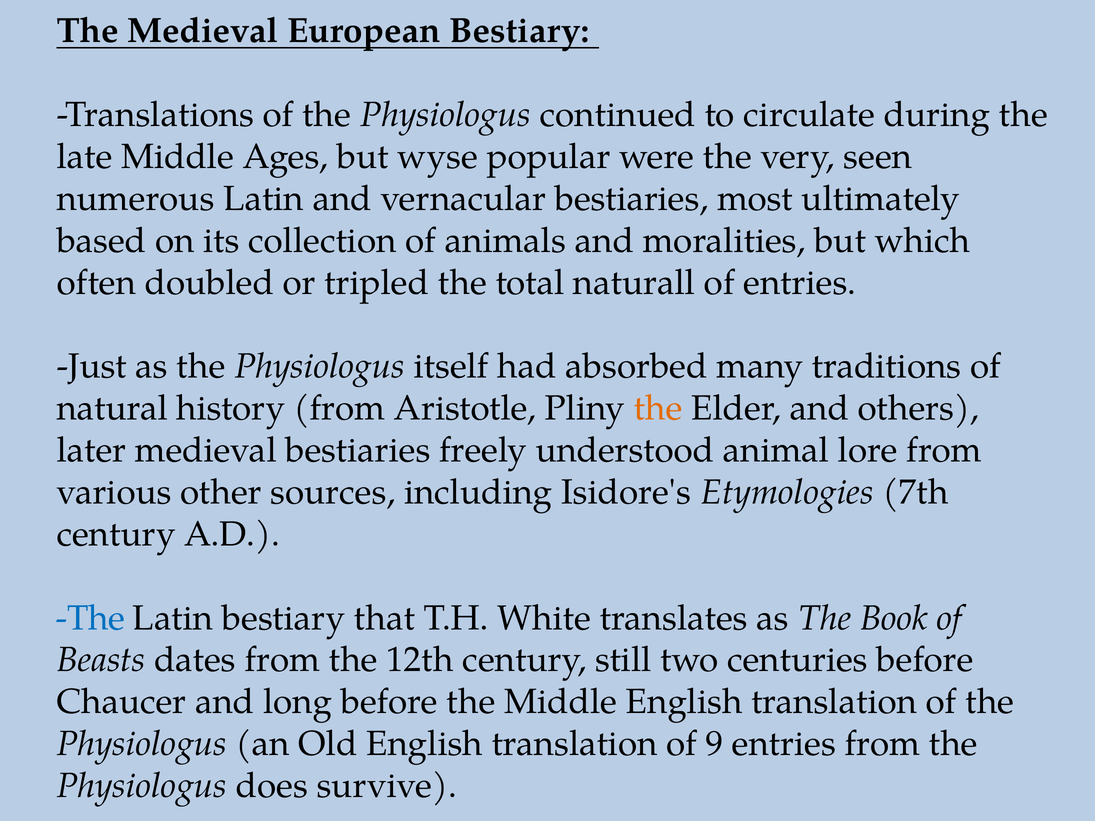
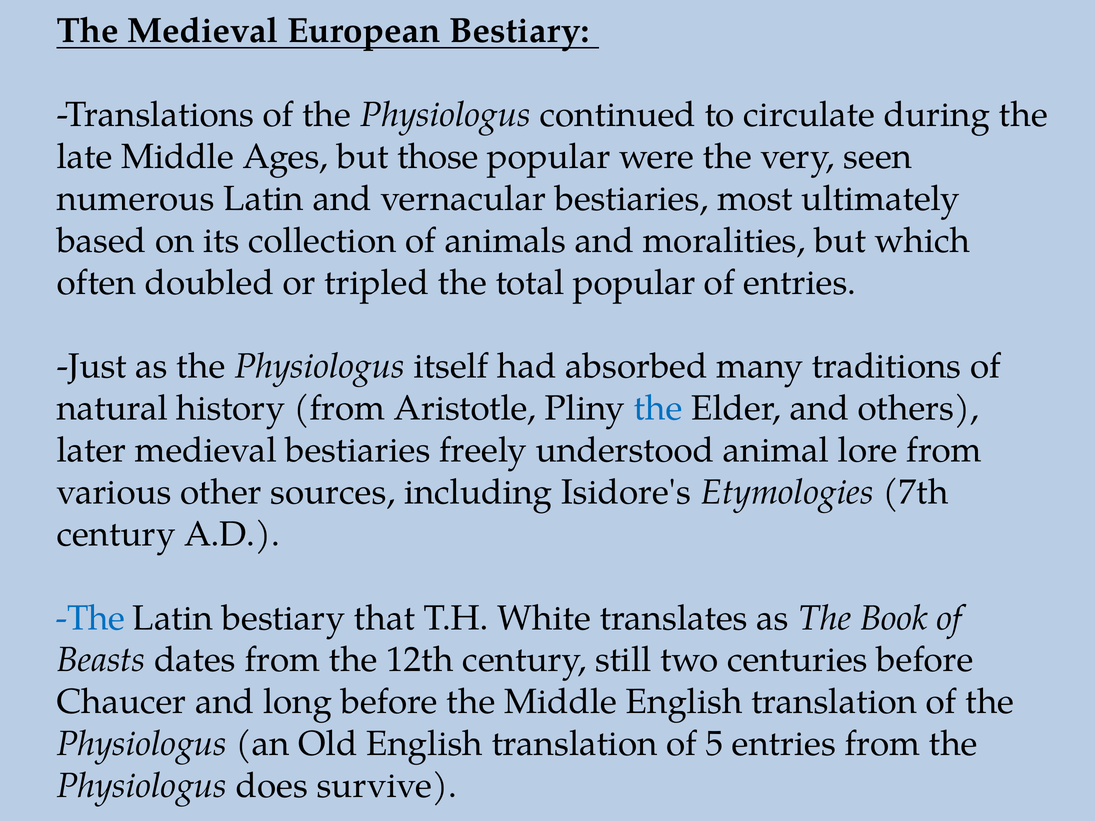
wyse: wyse -> those
total naturall: naturall -> popular
the at (658, 408) colour: orange -> blue
9: 9 -> 5
